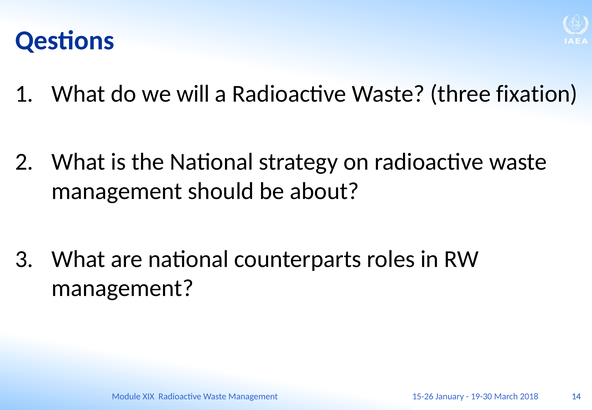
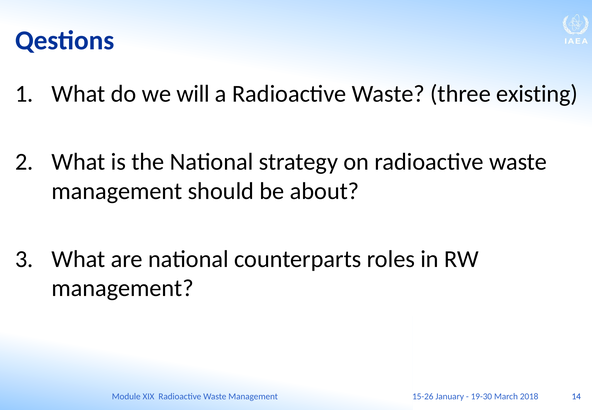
fixation: fixation -> existing
